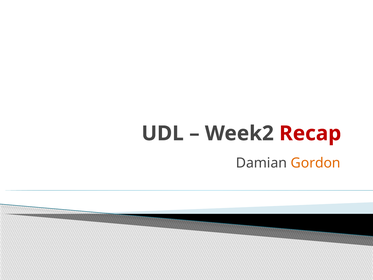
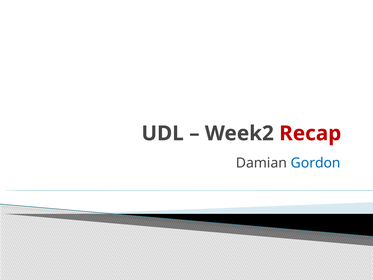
Gordon colour: orange -> blue
